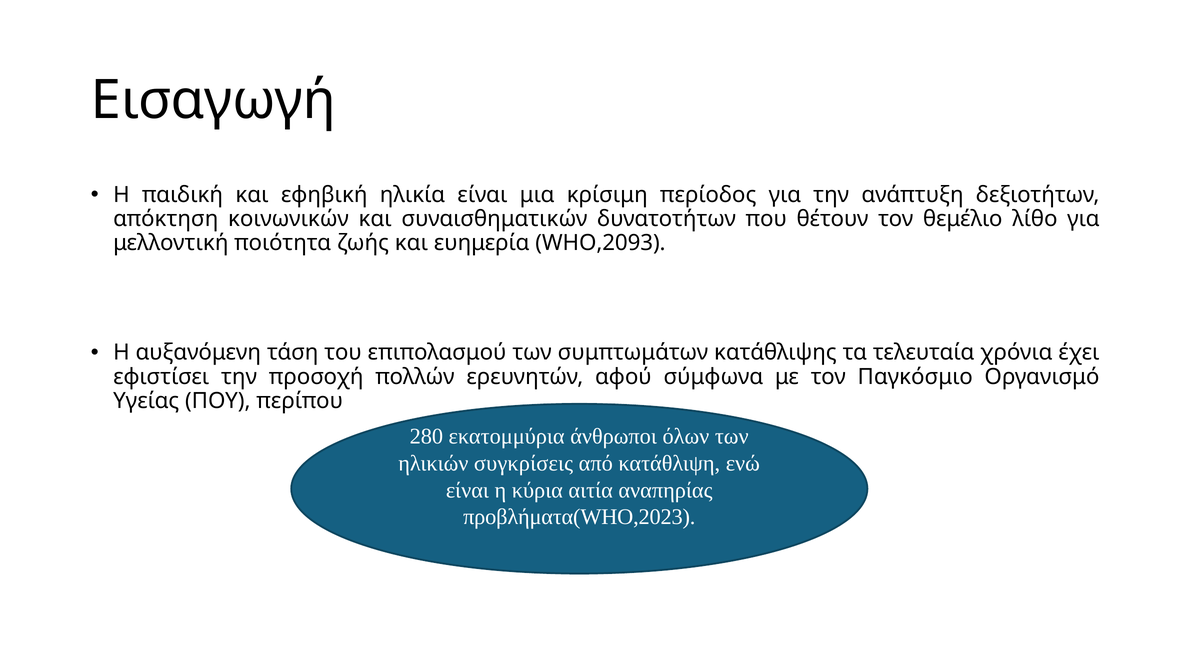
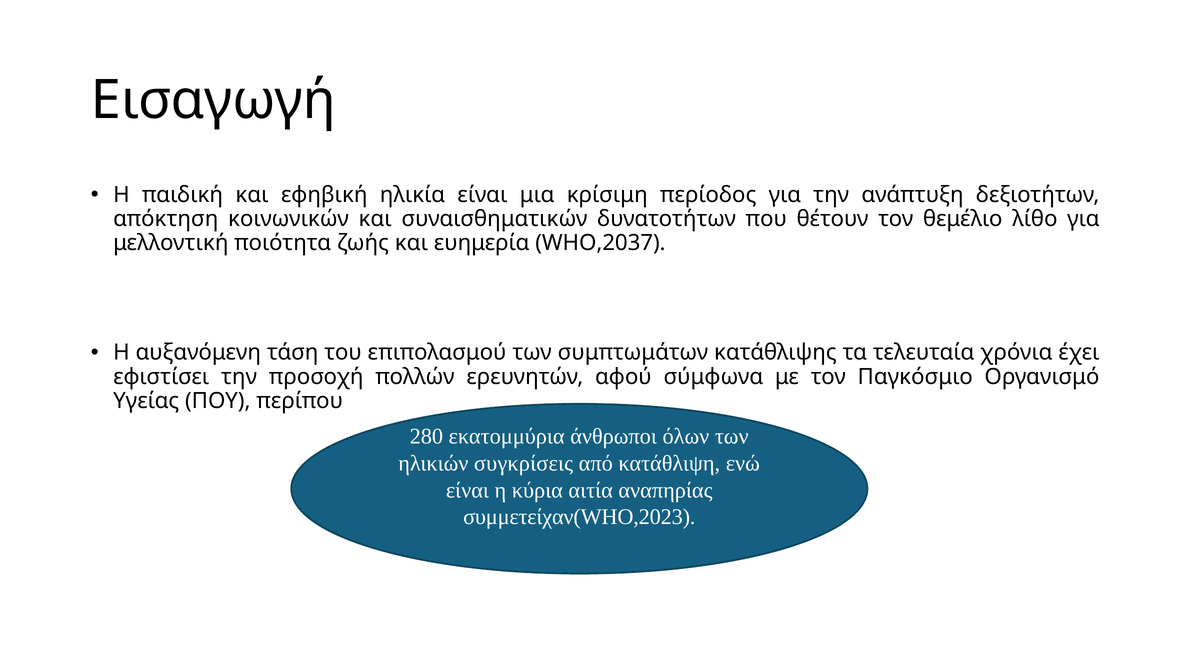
WHO,2093: WHO,2093 -> WHO,2037
προβλήματα(WHO,2023: προβλήματα(WHO,2023 -> συμμετείχαν(WHO,2023
